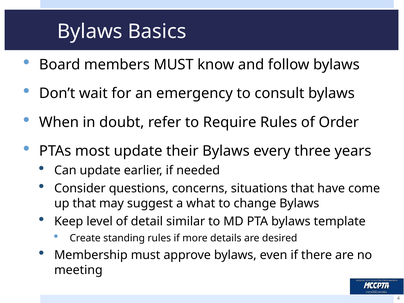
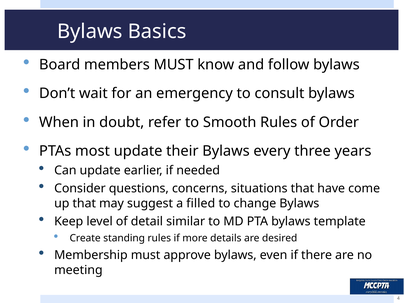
Require: Require -> Smooth
what: what -> filled
